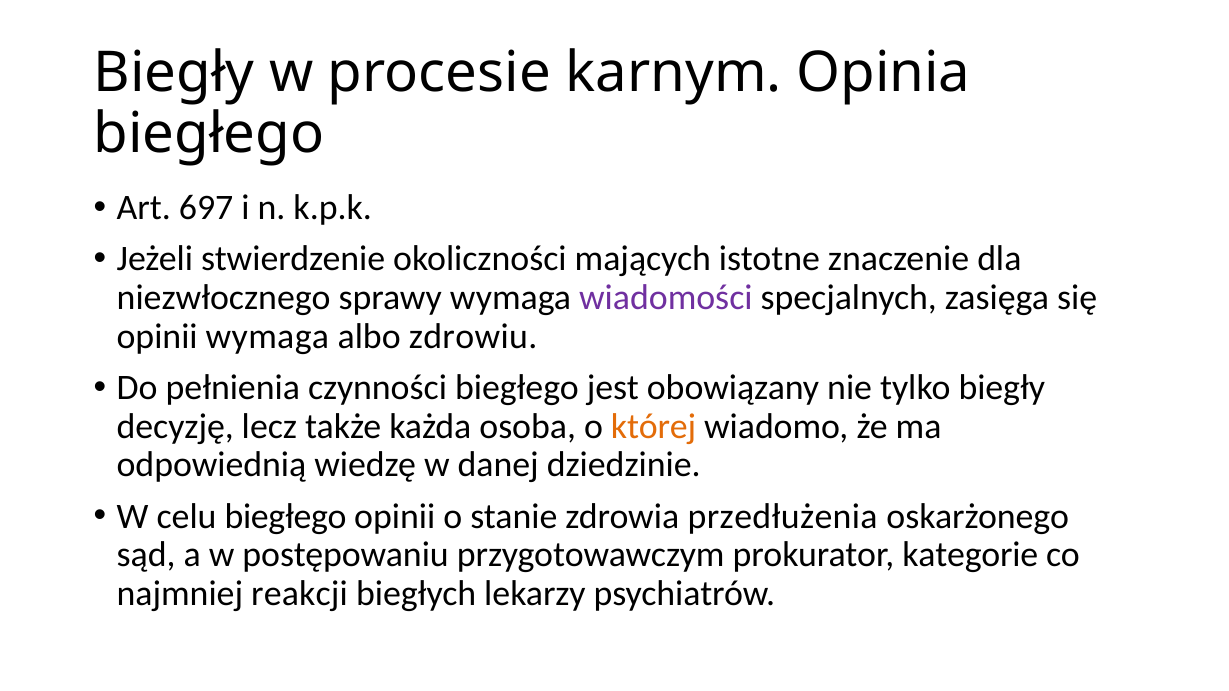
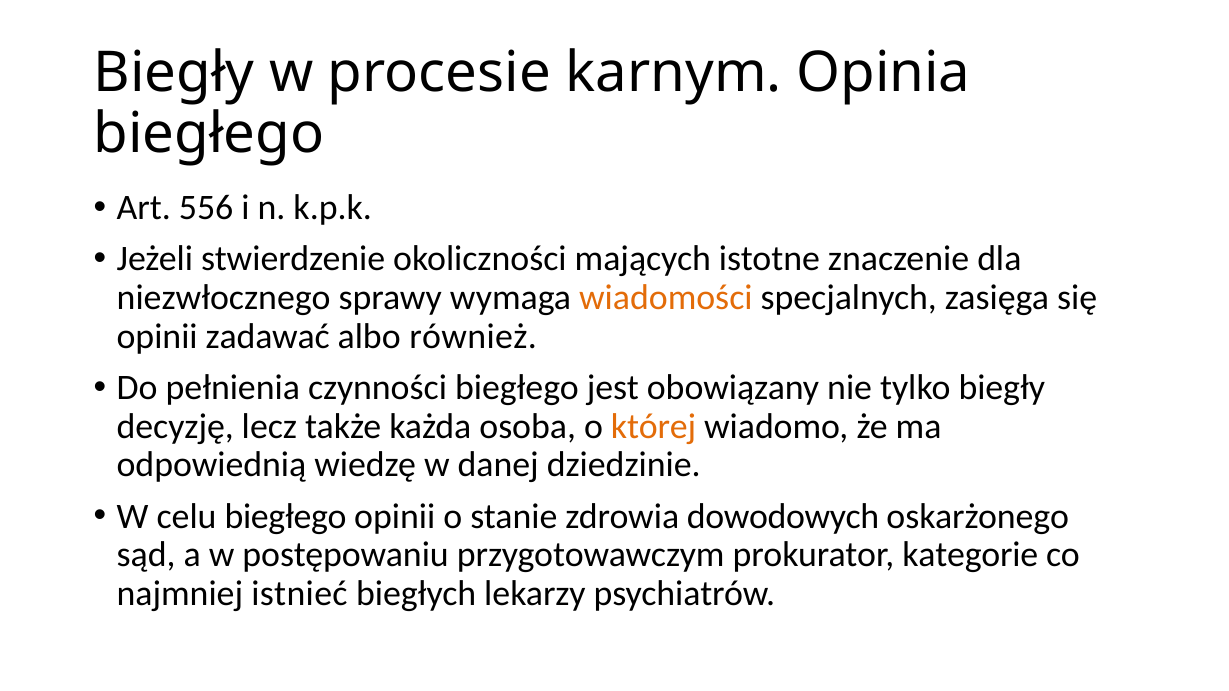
697: 697 -> 556
wiadomości colour: purple -> orange
opinii wymaga: wymaga -> zadawać
zdrowiu: zdrowiu -> również
przedłużenia: przedłużenia -> dowodowych
reakcji: reakcji -> istnieć
